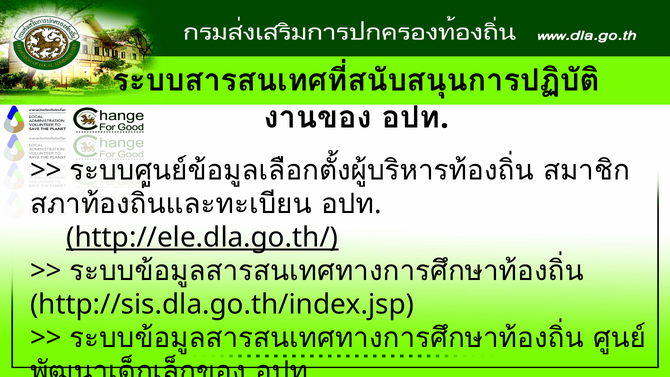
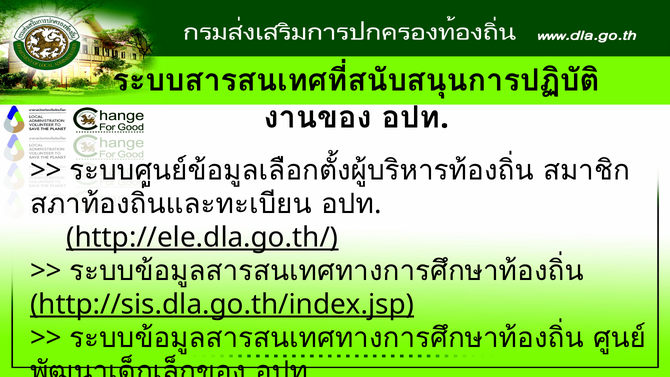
http://sis.dla.go.th/index.jsp underline: none -> present
